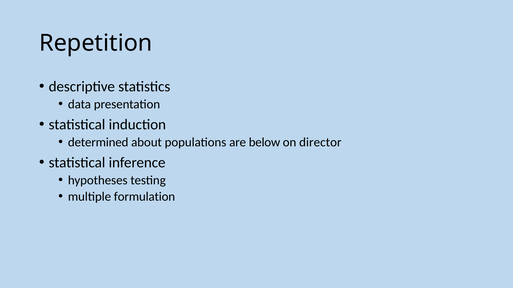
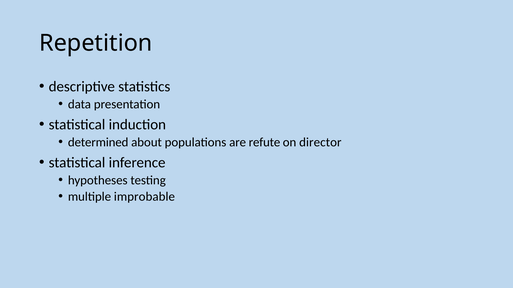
below: below -> refute
formulation: formulation -> improbable
